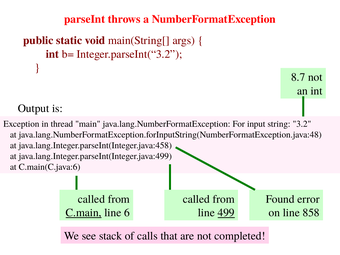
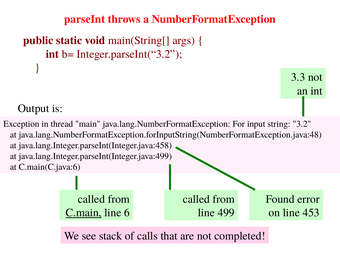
8.7: 8.7 -> 3.3
499 underline: present -> none
858: 858 -> 453
